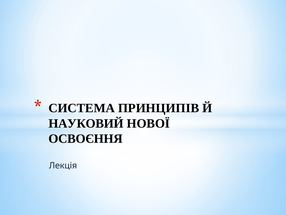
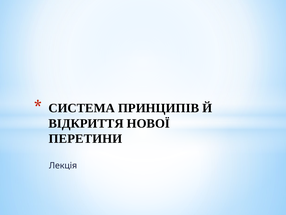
НАУКОВИЙ: НАУКОВИЙ -> ВІДКРИТТЯ
ОСВОЄННЯ: ОСВОЄННЯ -> ПЕРЕТИНИ
